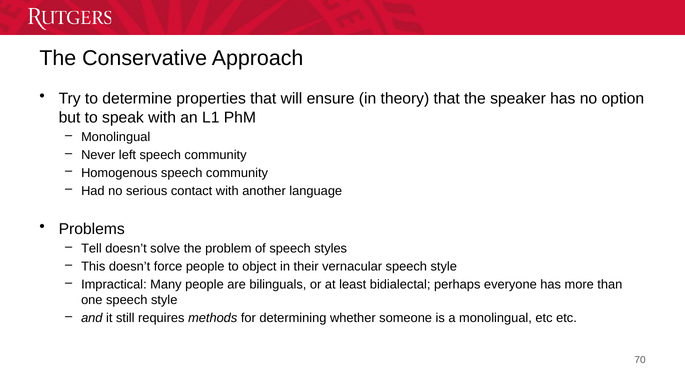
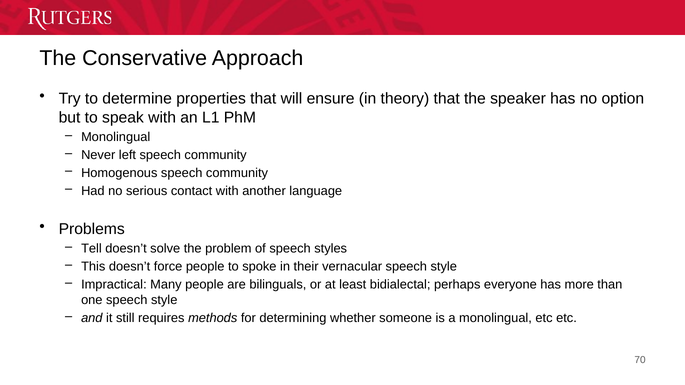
object: object -> spoke
